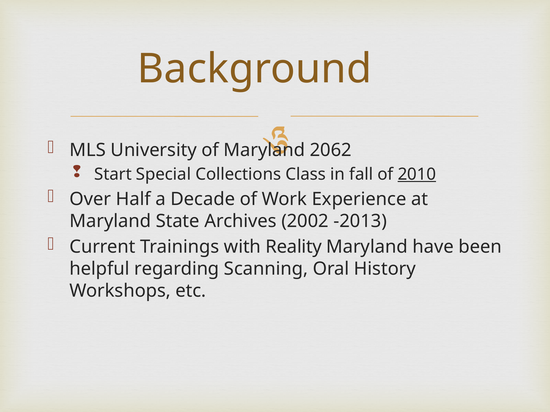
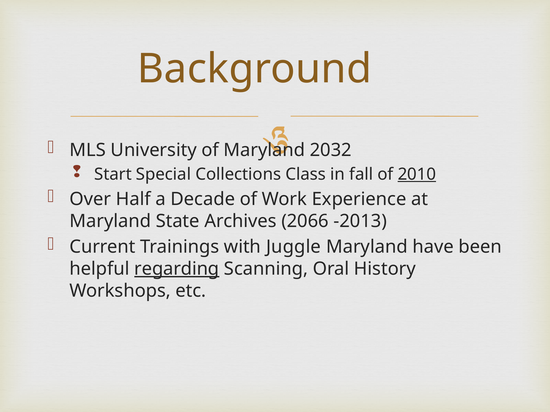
2062: 2062 -> 2032
2002: 2002 -> 2066
Reality: Reality -> Juggle
regarding underline: none -> present
